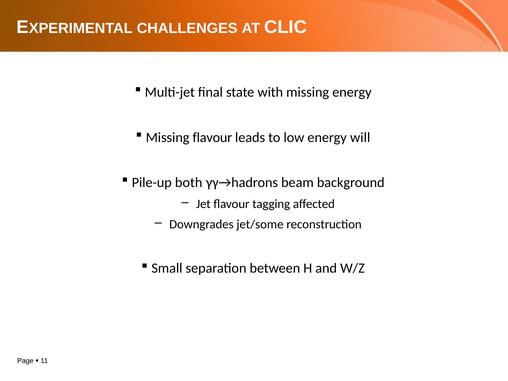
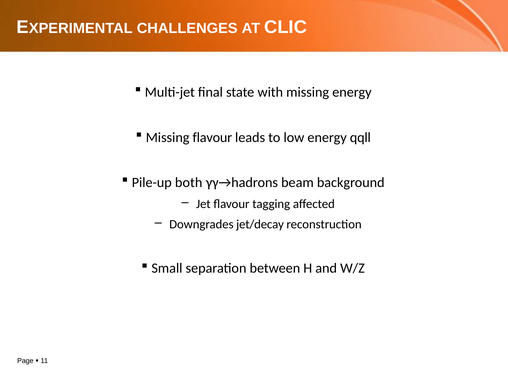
will: will -> qqll
jet/some: jet/some -> jet/decay
